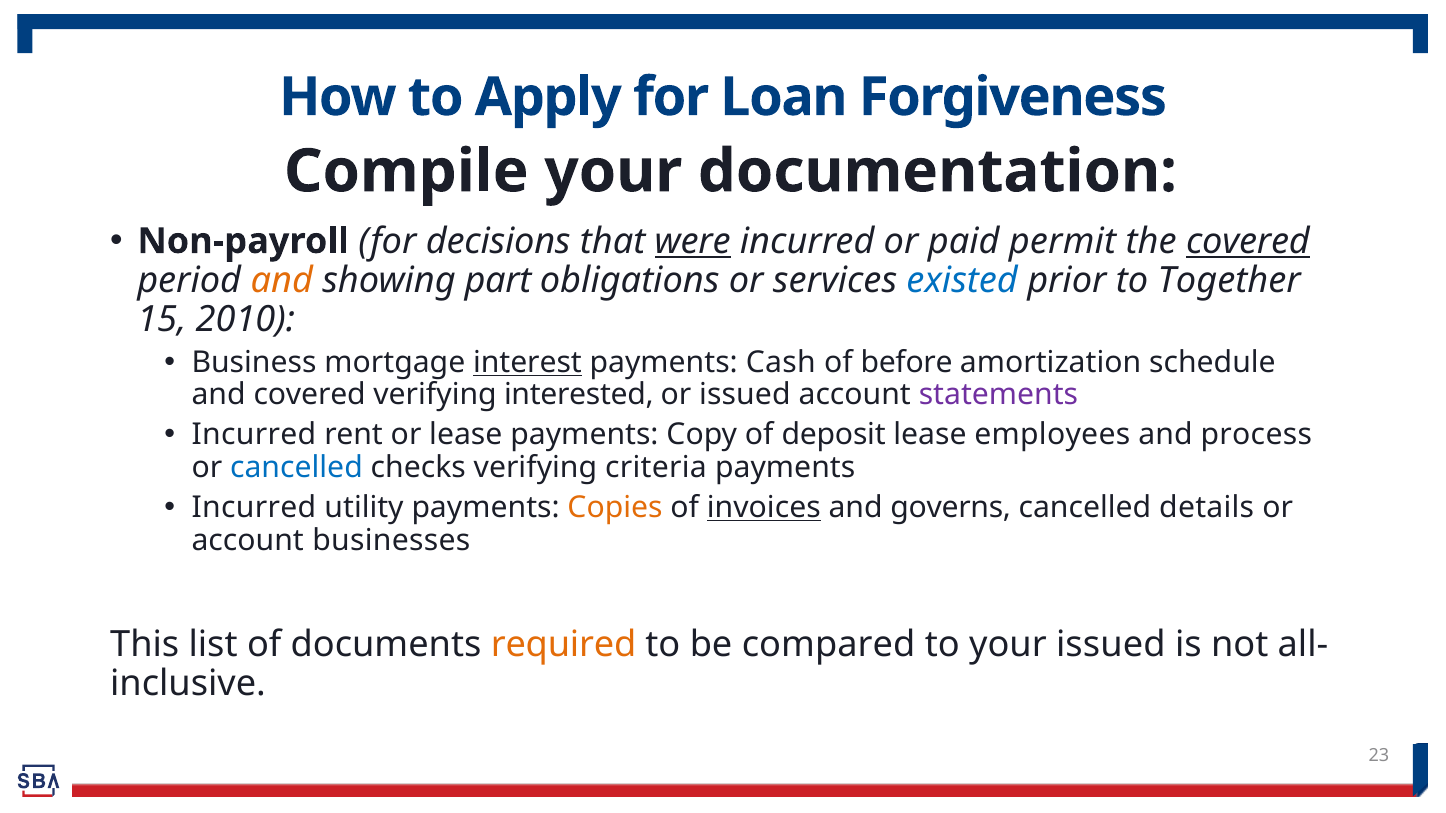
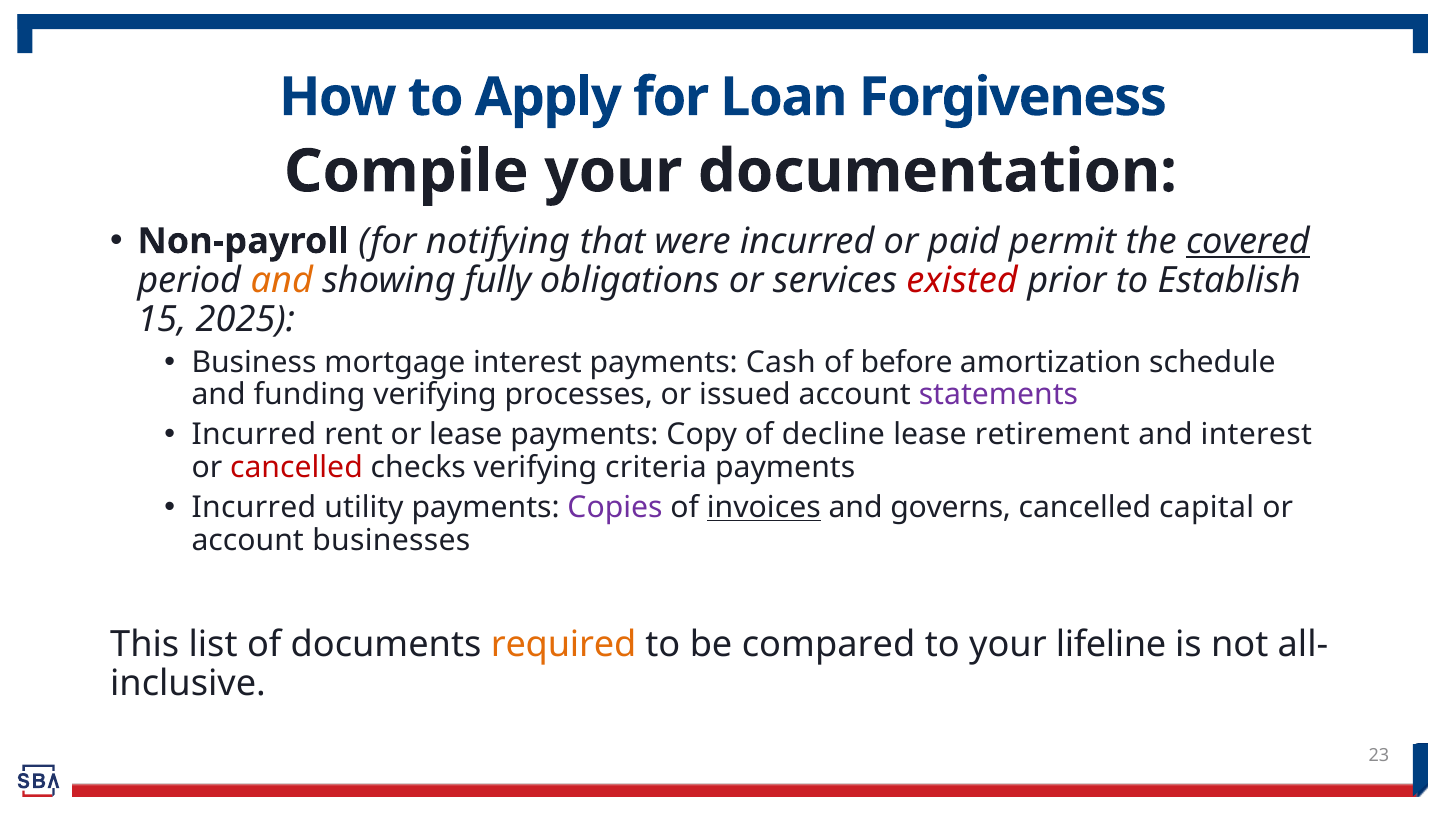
decisions: decisions -> notifying
were underline: present -> none
part: part -> fully
existed colour: blue -> red
Together: Together -> Establish
2010: 2010 -> 2025
interest at (527, 363) underline: present -> none
and covered: covered -> funding
interested: interested -> processes
deposit: deposit -> decline
employees: employees -> retirement
and process: process -> interest
cancelled at (296, 468) colour: blue -> red
Copies colour: orange -> purple
details: details -> capital
your issued: issued -> lifeline
